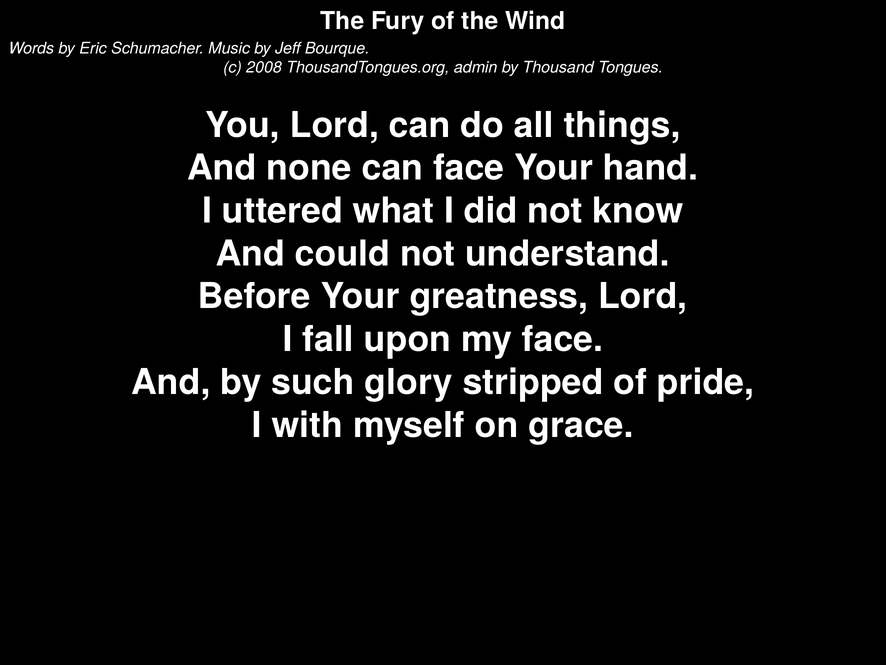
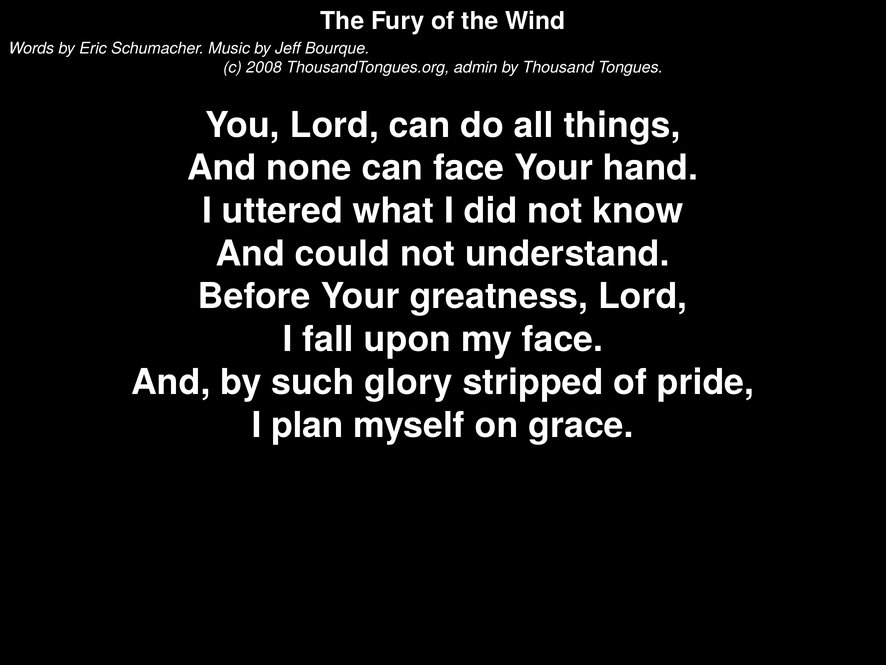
with: with -> plan
